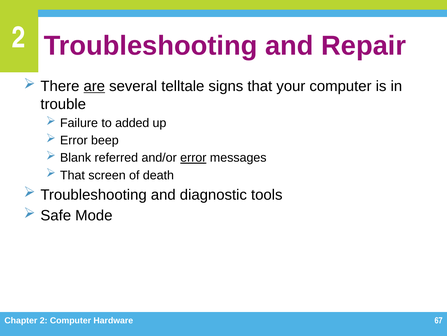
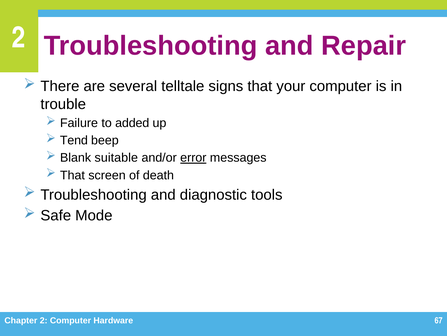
are underline: present -> none
Error at (74, 140): Error -> Tend
referred: referred -> suitable
